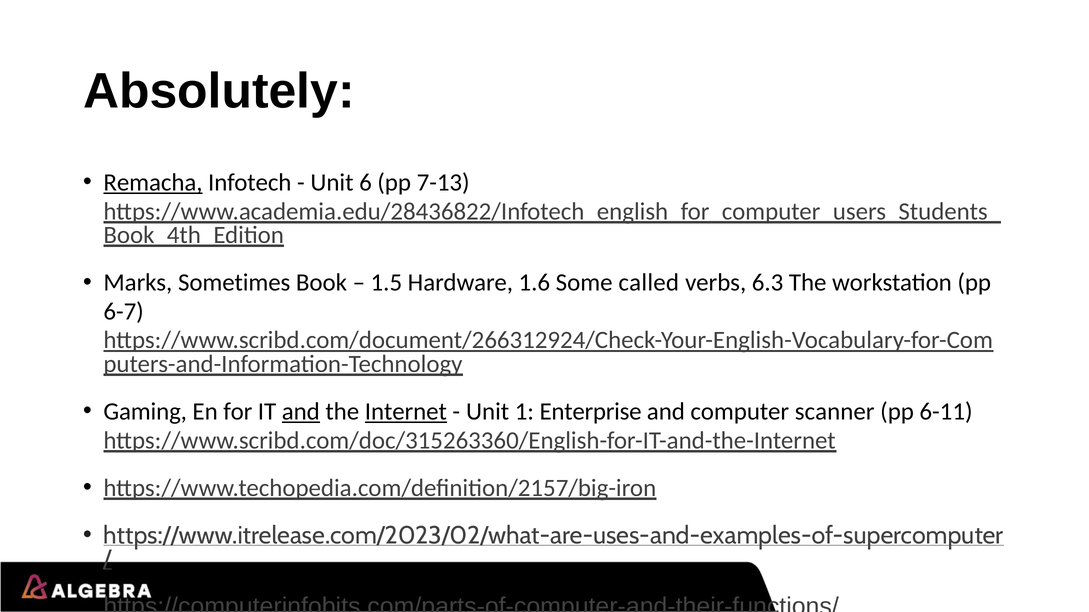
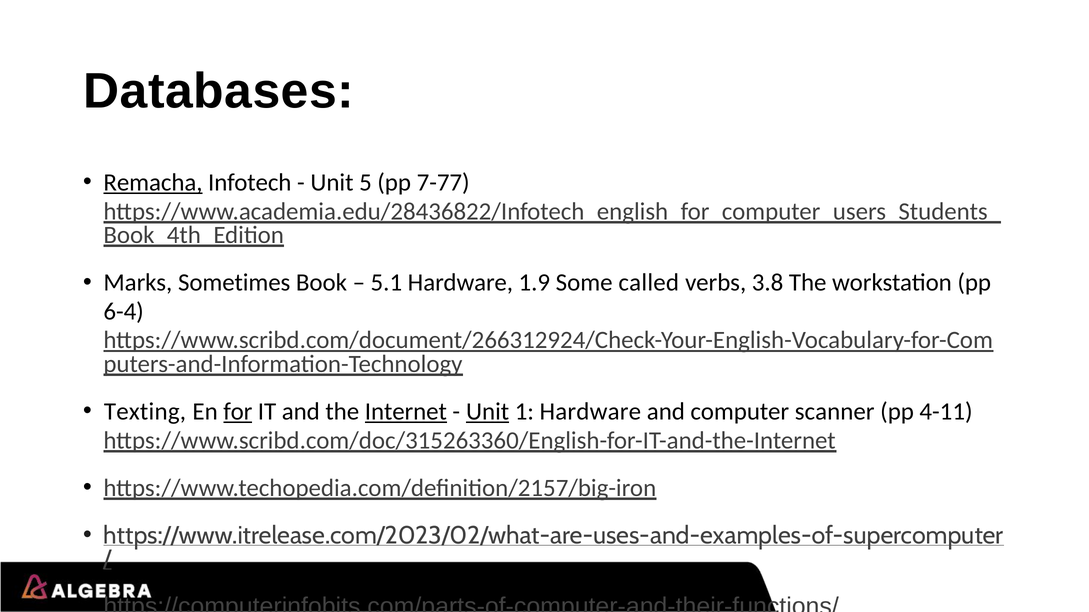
Absolutely: Absolutely -> Databases
6: 6 -> 5
7-13: 7-13 -> 7-77
1.5: 1.5 -> 5.1
1.6: 1.6 -> 1.9
6.3: 6.3 -> 3.8
6-7: 6-7 -> 6-4
Gaming: Gaming -> Texting
for underline: none -> present
and at (301, 412) underline: present -> none
Unit at (488, 412) underline: none -> present
1 Enterprise: Enterprise -> Hardware
6-11: 6-11 -> 4-11
